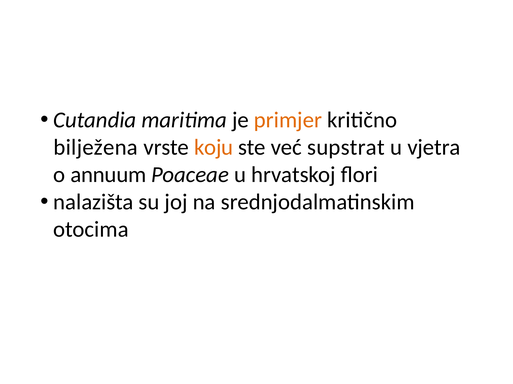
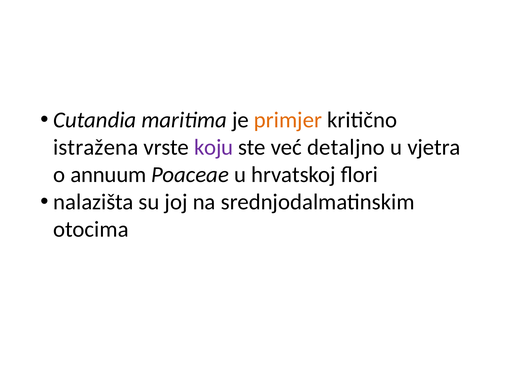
bilježena: bilježena -> istražena
koju colour: orange -> purple
supstrat: supstrat -> detaljno
